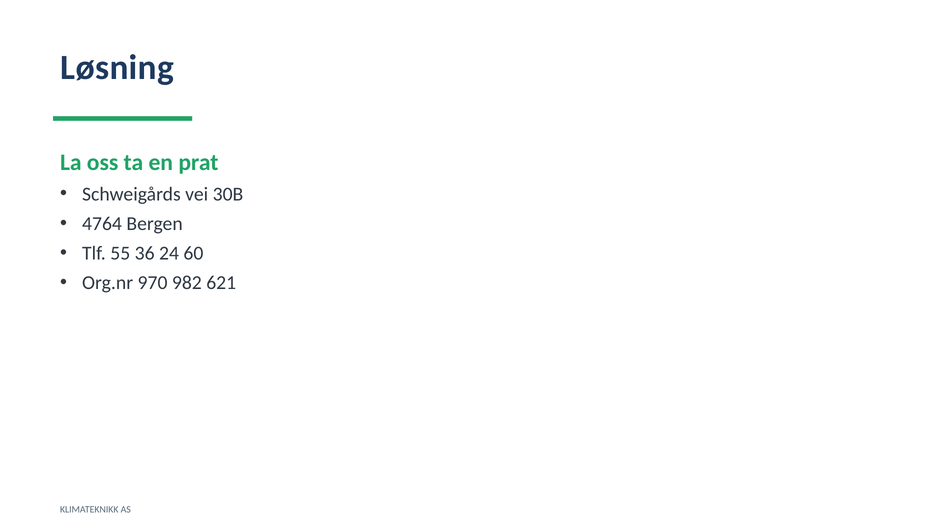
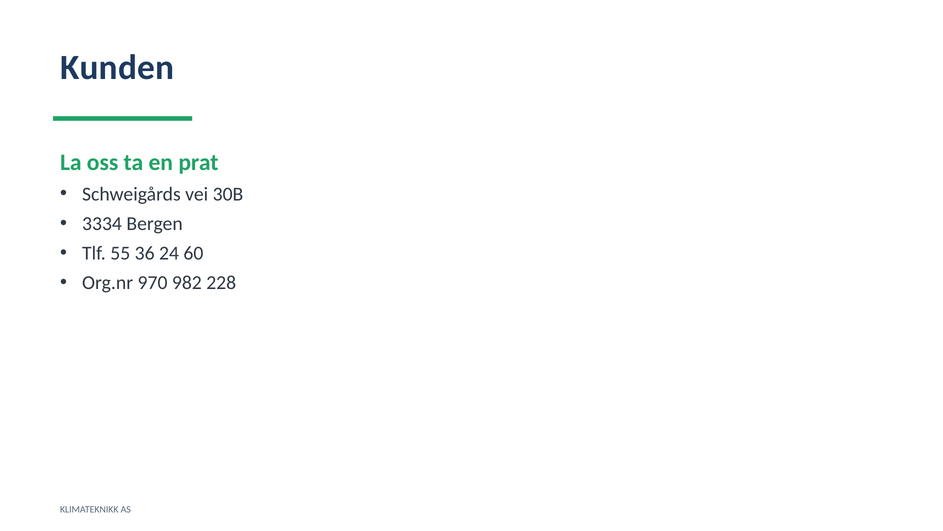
Løsning: Løsning -> Kunden
4764: 4764 -> 3334
621: 621 -> 228
